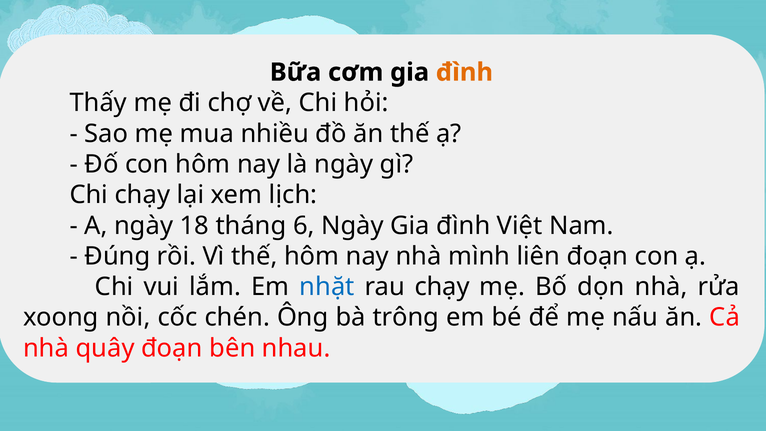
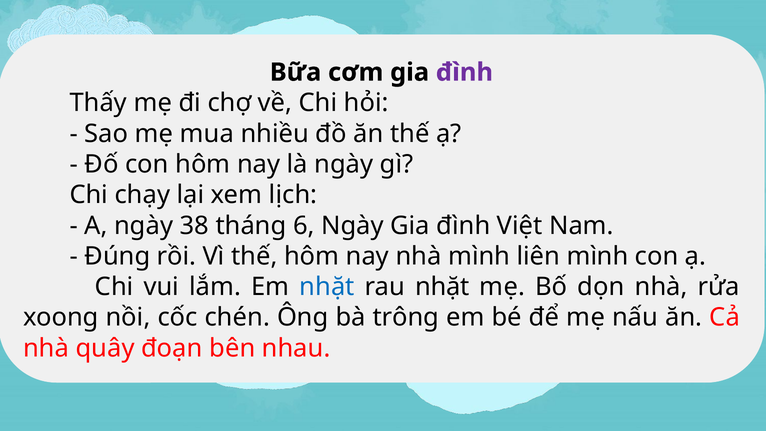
đình at (464, 72) colour: orange -> purple
18: 18 -> 38
liên đoạn: đoạn -> mình
rau chạy: chạy -> nhặt
